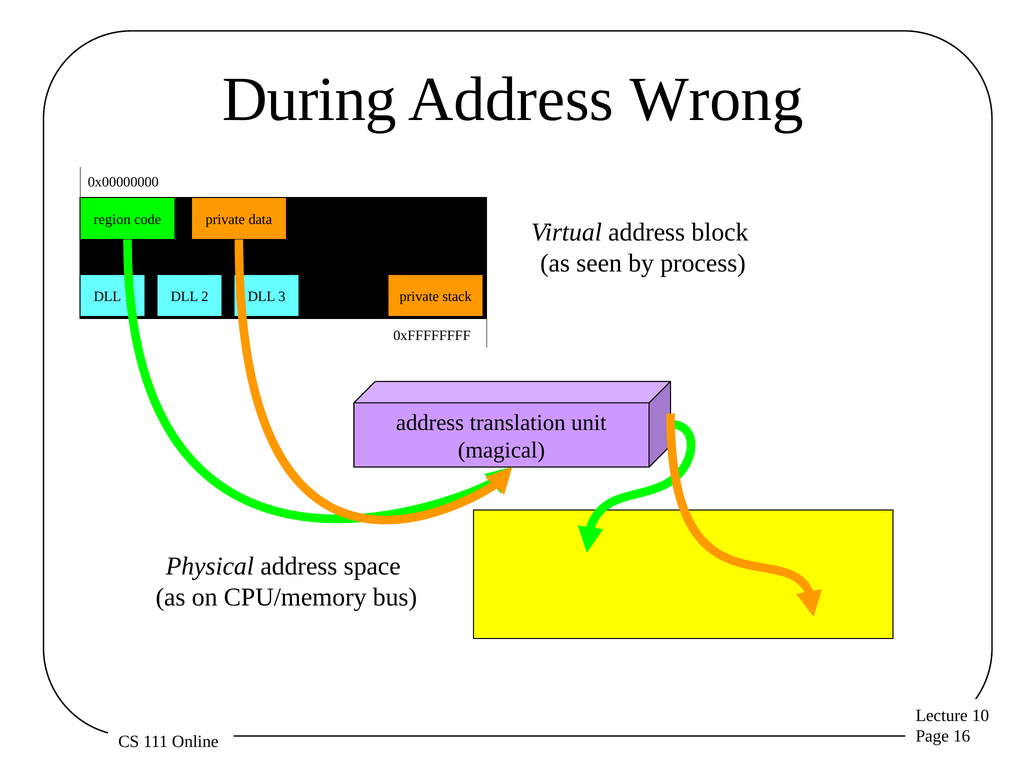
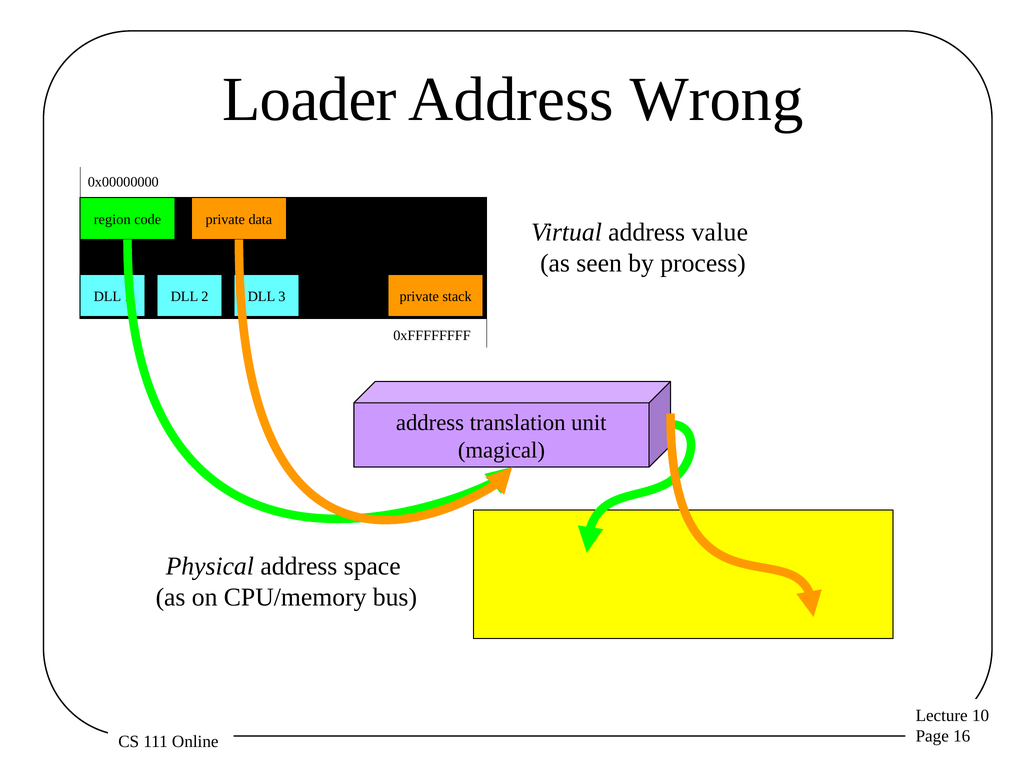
During: During -> Loader
block: block -> value
